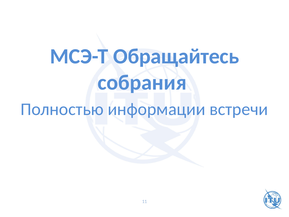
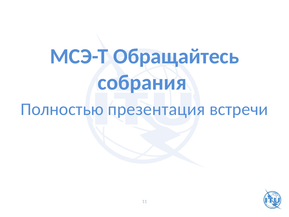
информации: информации -> презентация
